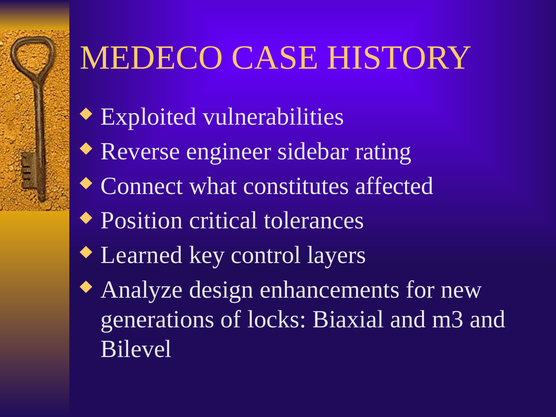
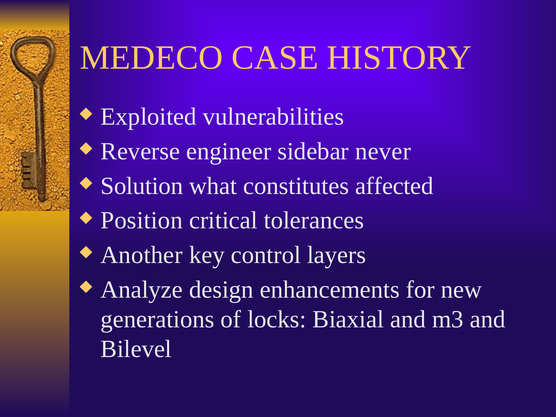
rating: rating -> never
Connect: Connect -> Solution
Learned: Learned -> Another
